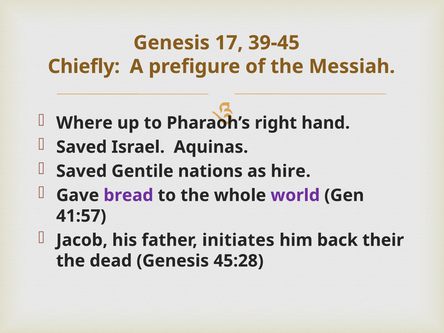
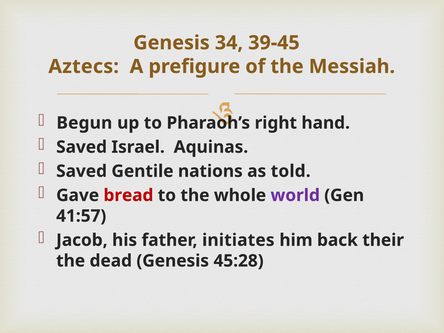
17: 17 -> 34
Chiefly: Chiefly -> Aztecs
Where: Where -> Begun
hire: hire -> told
bread colour: purple -> red
